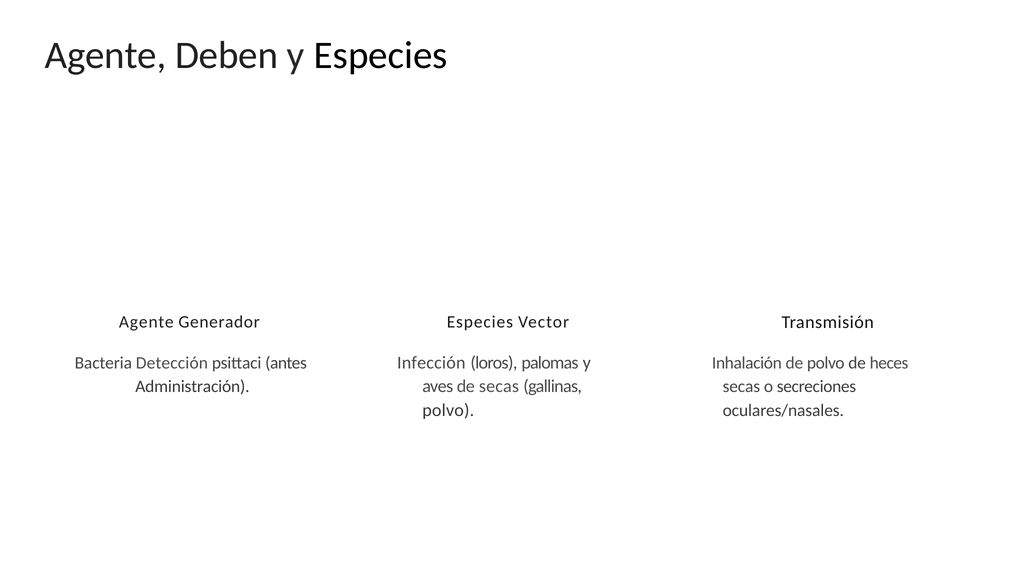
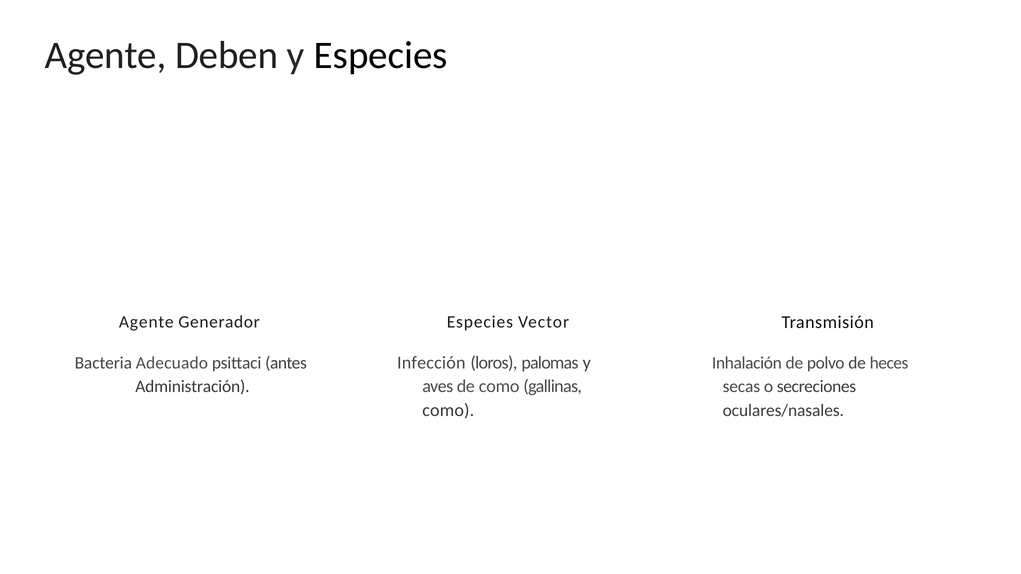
Detección: Detección -> Adecuado
de secas: secas -> como
polvo at (448, 411): polvo -> como
